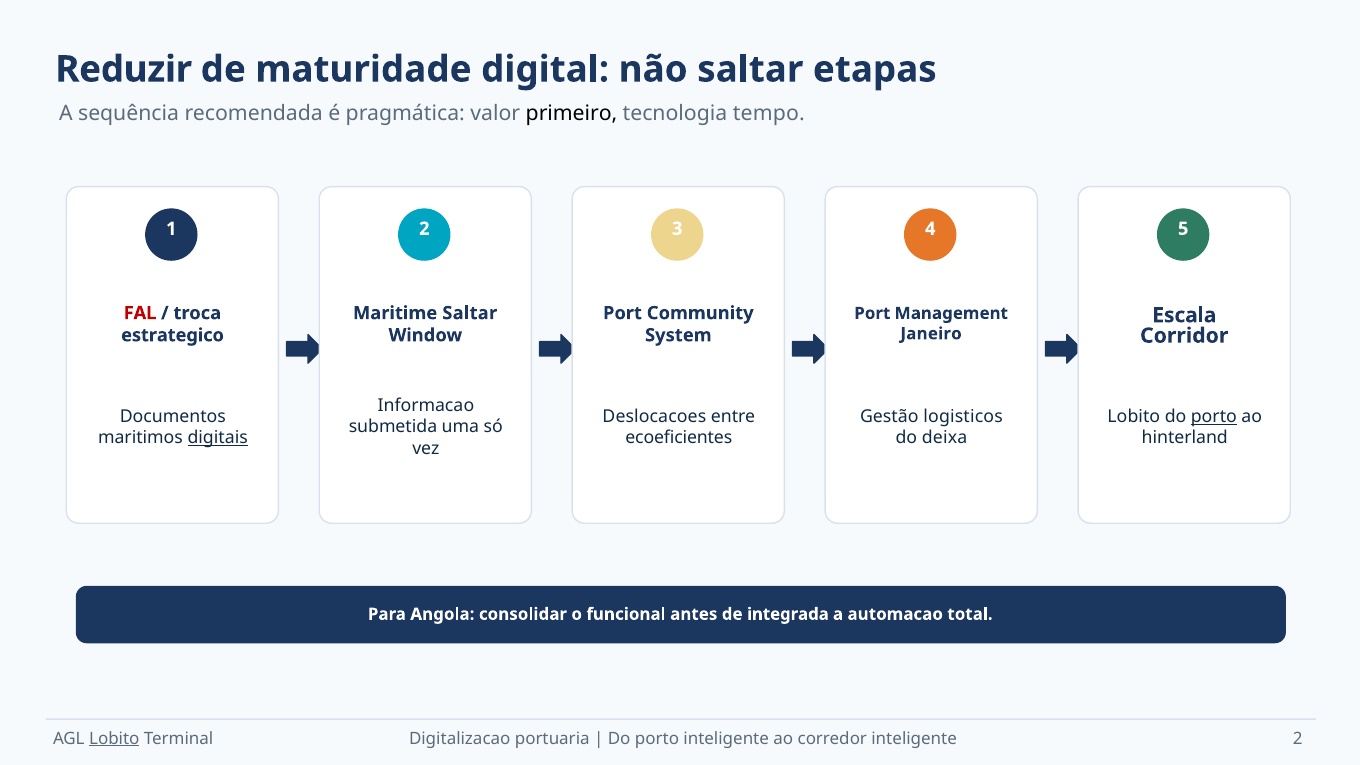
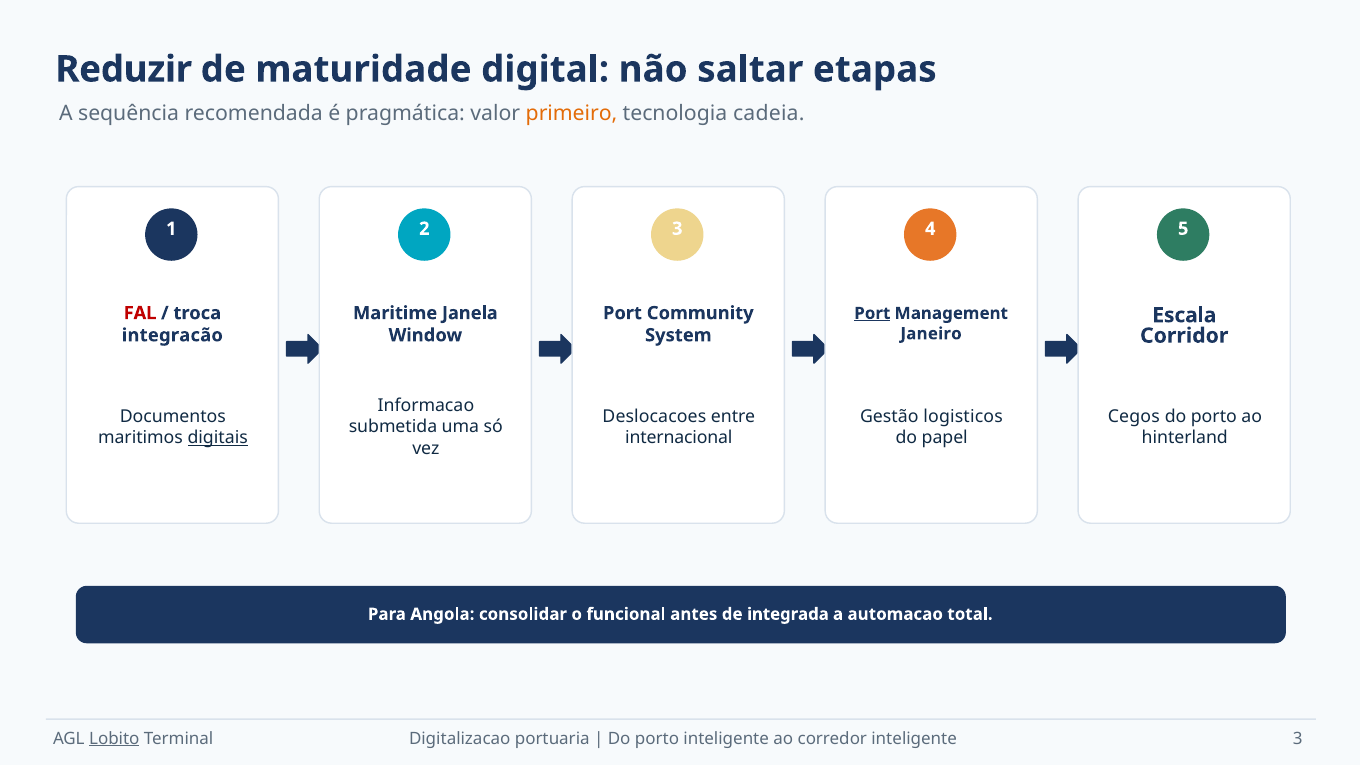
primeiro colour: black -> orange
tempo: tempo -> cadeia
Maritime Saltar: Saltar -> Janela
Port at (872, 313) underline: none -> present
estrategico: estrategico -> integracão
Lobito at (1134, 416): Lobito -> Cegos
porto at (1214, 416) underline: present -> none
ecoeficientes: ecoeficientes -> internacional
deixa: deixa -> papel
inteligente 2: 2 -> 3
